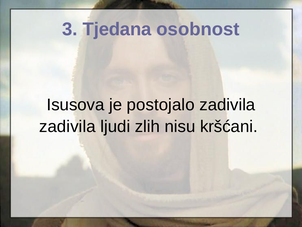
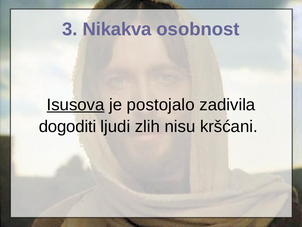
Tjedana: Tjedana -> Nikakva
Isusova underline: none -> present
zadivila at (67, 126): zadivila -> dogoditi
